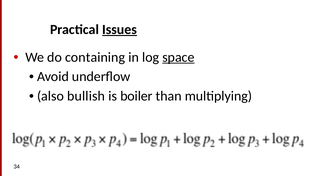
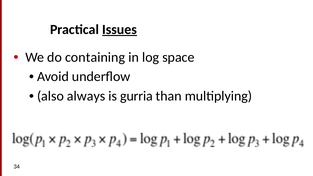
space underline: present -> none
bullish: bullish -> always
boiler: boiler -> gurria
